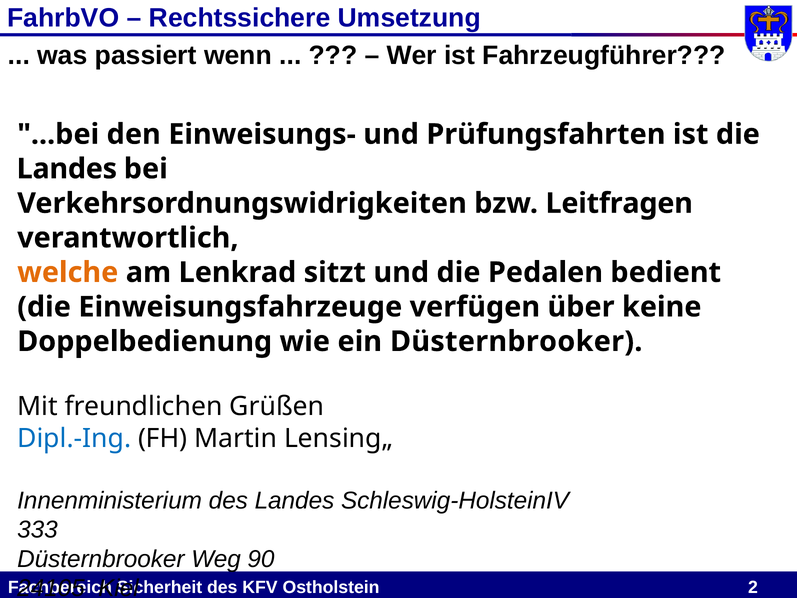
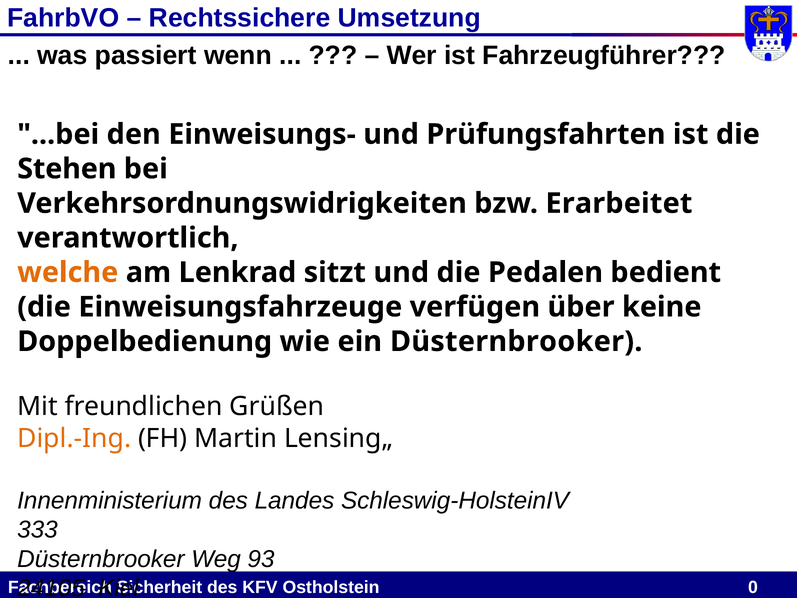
Landes at (67, 169): Landes -> Stehen
Leitfragen: Leitfragen -> Erarbeitet
Dipl.-Ing colour: blue -> orange
90: 90 -> 93
2: 2 -> 0
